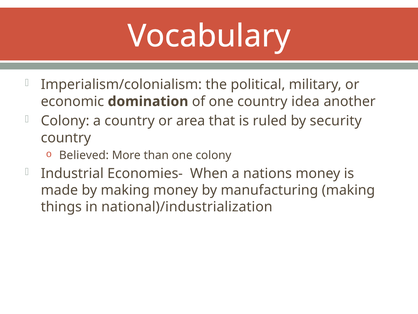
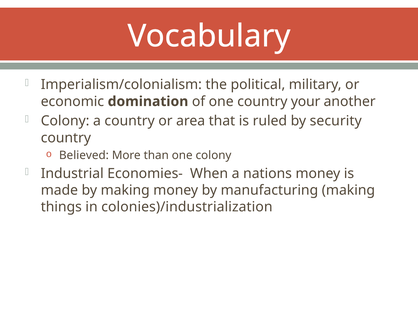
idea: idea -> your
national)/industrialization: national)/industrialization -> colonies)/industrialization
